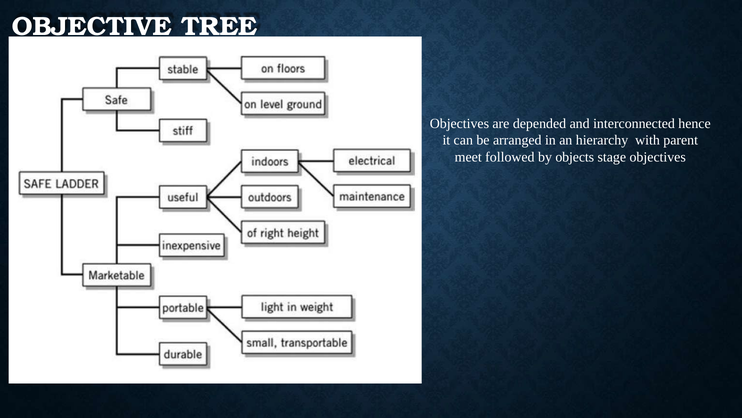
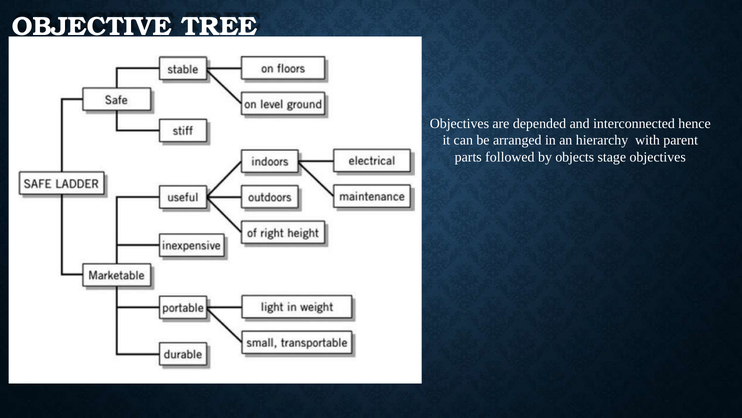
meet: meet -> parts
